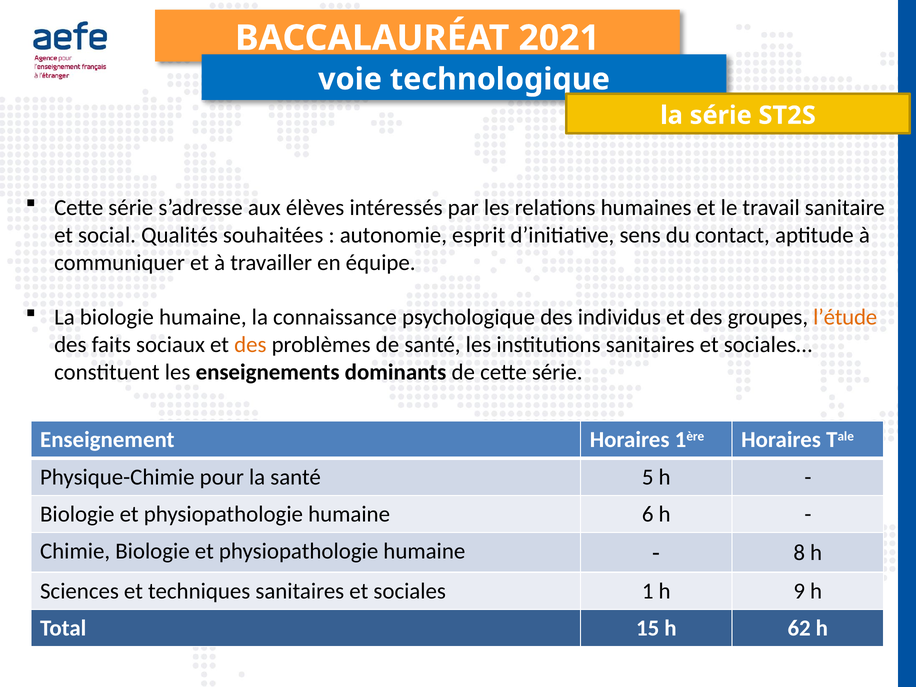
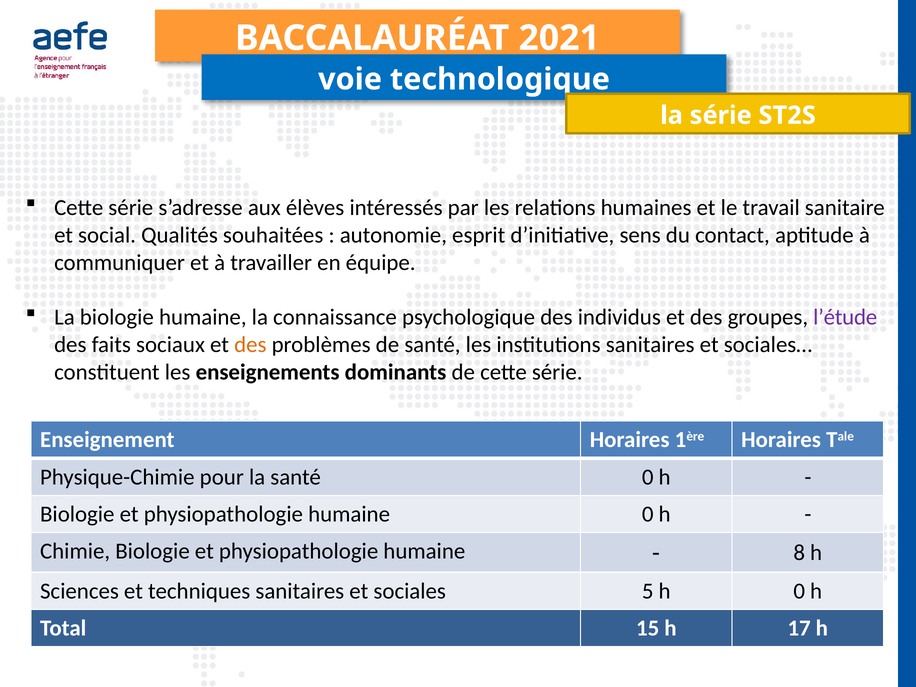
l’étude colour: orange -> purple
santé 5: 5 -> 0
humaine 6: 6 -> 0
1: 1 -> 5
h 9: 9 -> 0
62: 62 -> 17
